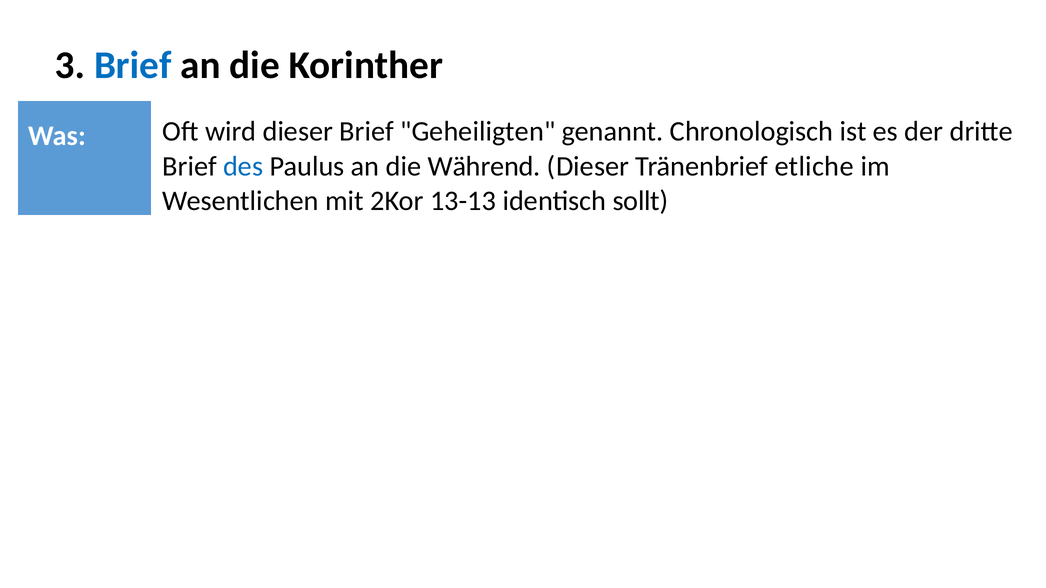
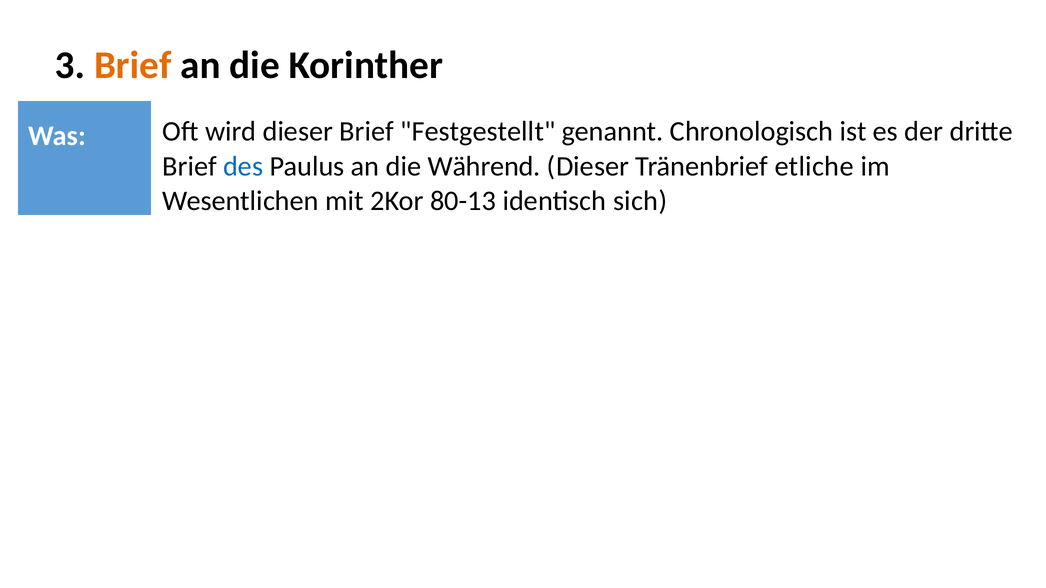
Brief at (133, 65) colour: blue -> orange
Geheiligten: Geheiligten -> Festgestellt
13-13: 13-13 -> 80-13
sollt: sollt -> sich
